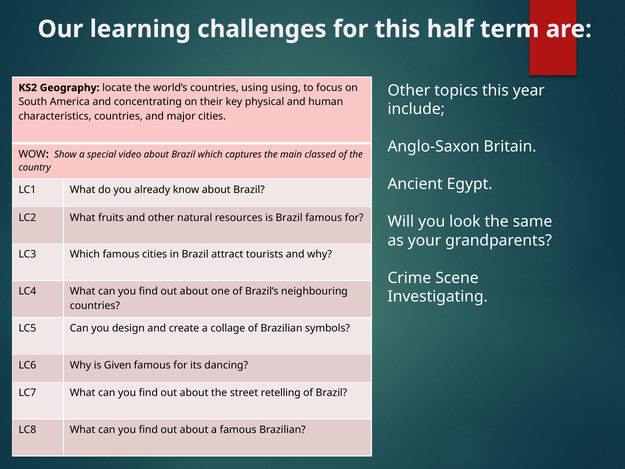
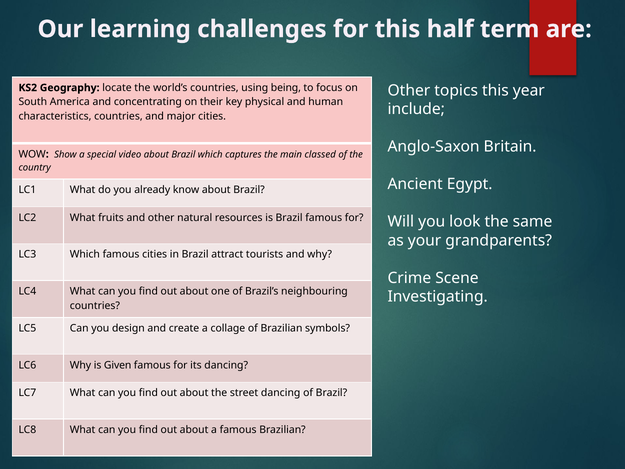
using using: using -> being
street retelling: retelling -> dancing
